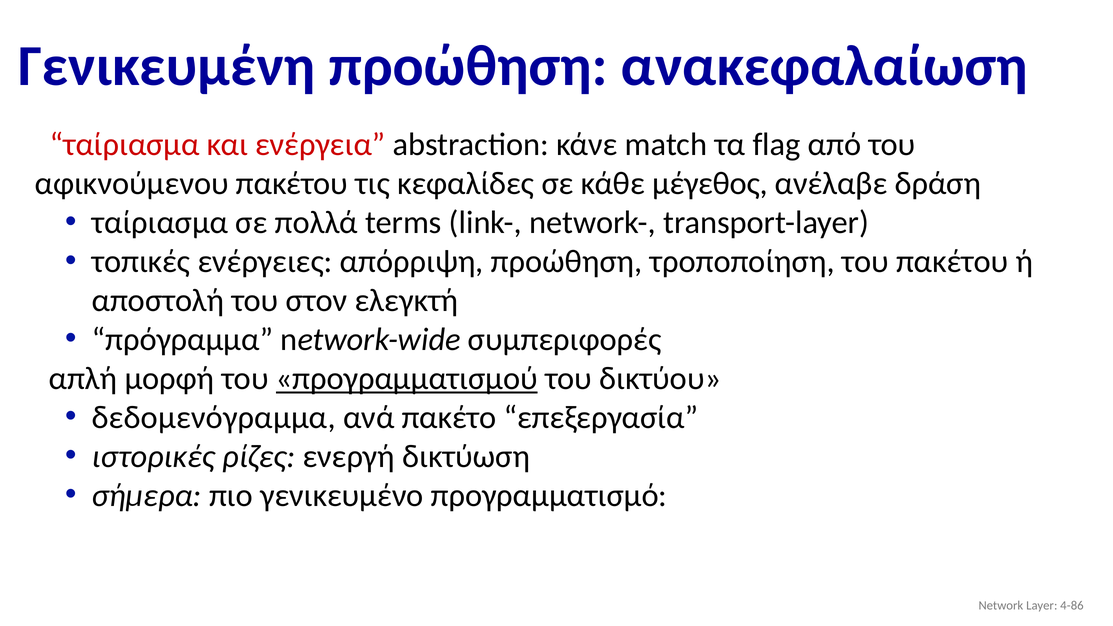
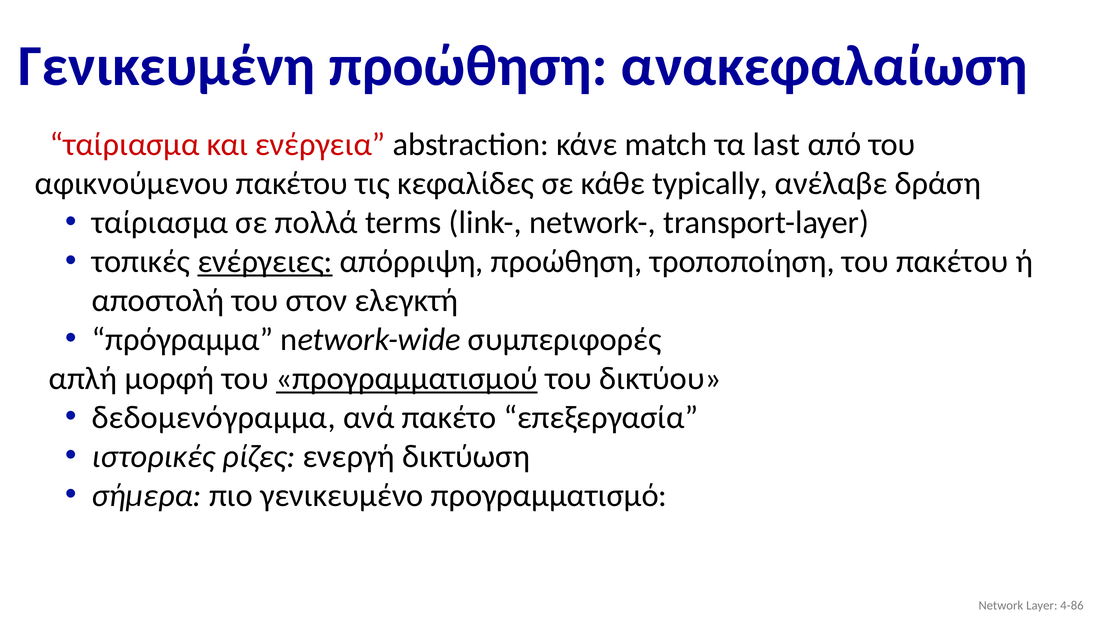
flag: flag -> last
μέγεθος: μέγεθος -> typically
ενέργειες underline: none -> present
